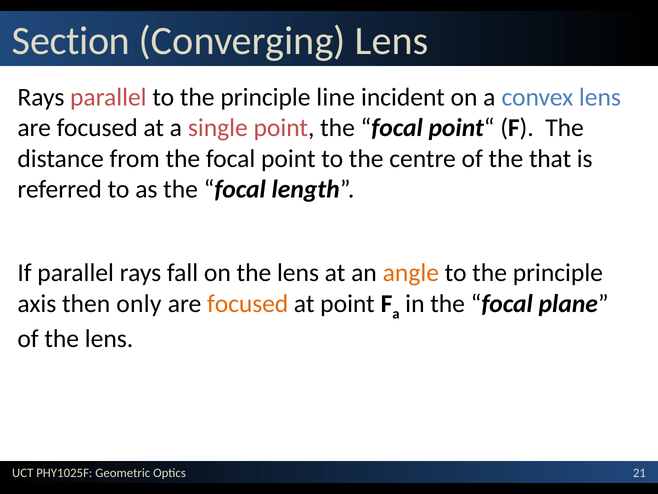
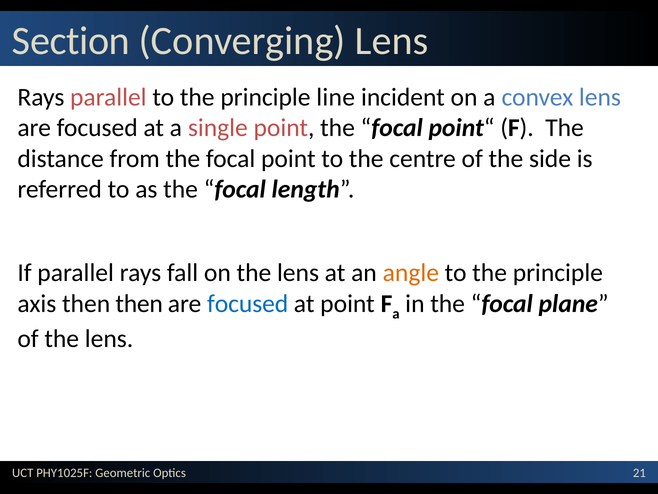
that: that -> side
then only: only -> then
focused at (248, 303) colour: orange -> blue
